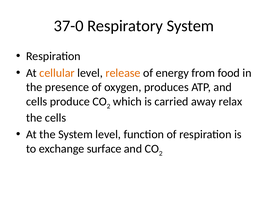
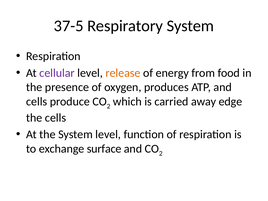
37-0: 37-0 -> 37-5
cellular colour: orange -> purple
relax: relax -> edge
